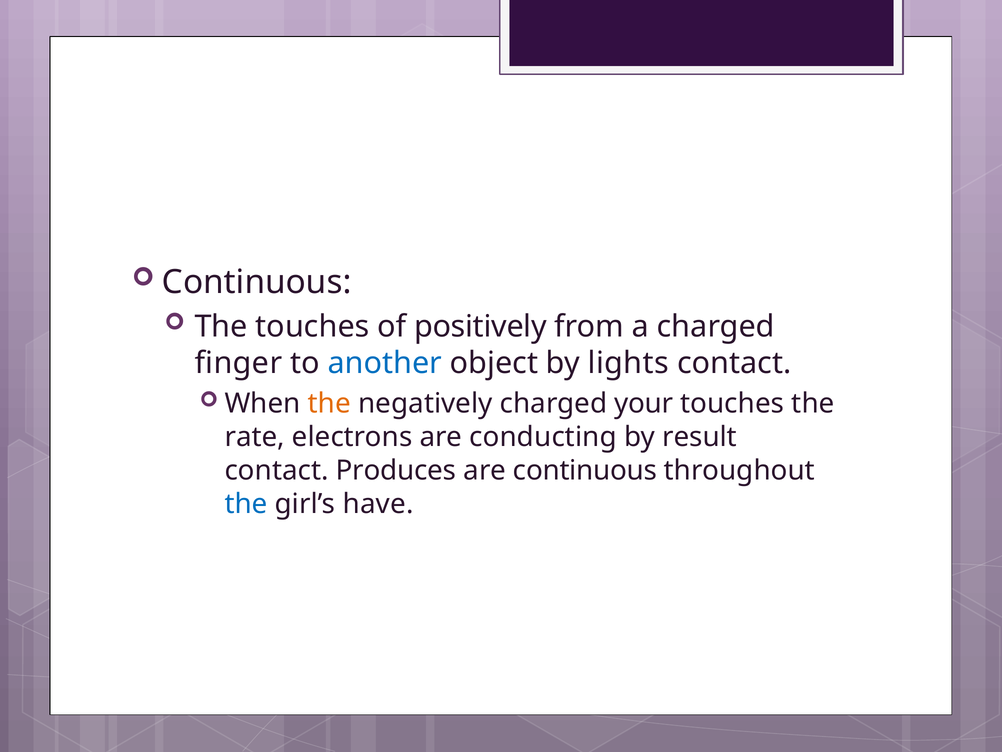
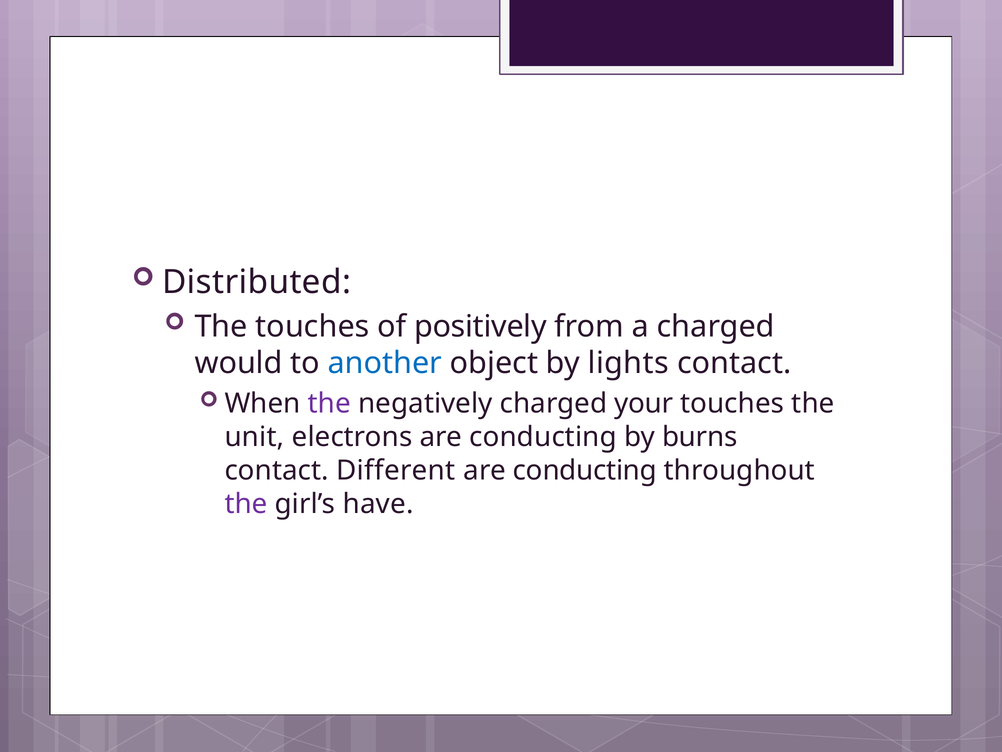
Continuous at (257, 282): Continuous -> Distributed
finger: finger -> would
the at (329, 404) colour: orange -> purple
rate: rate -> unit
result: result -> burns
Produces: Produces -> Different
continuous at (585, 470): continuous -> conducting
the at (246, 504) colour: blue -> purple
